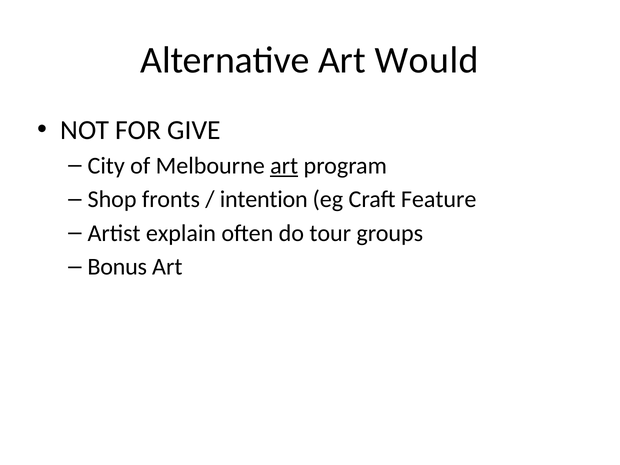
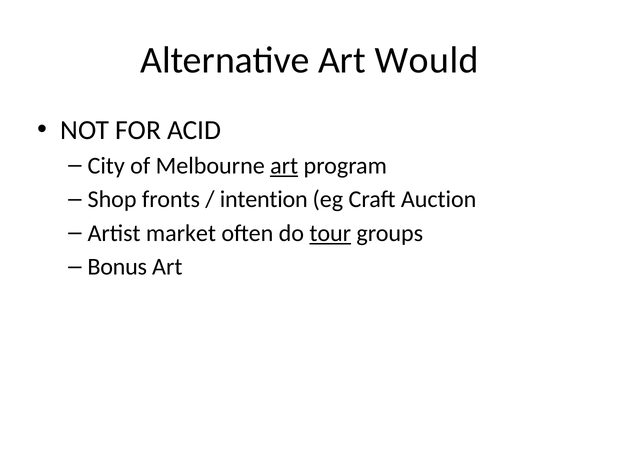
GIVE: GIVE -> ACID
Feature: Feature -> Auction
explain: explain -> market
tour underline: none -> present
